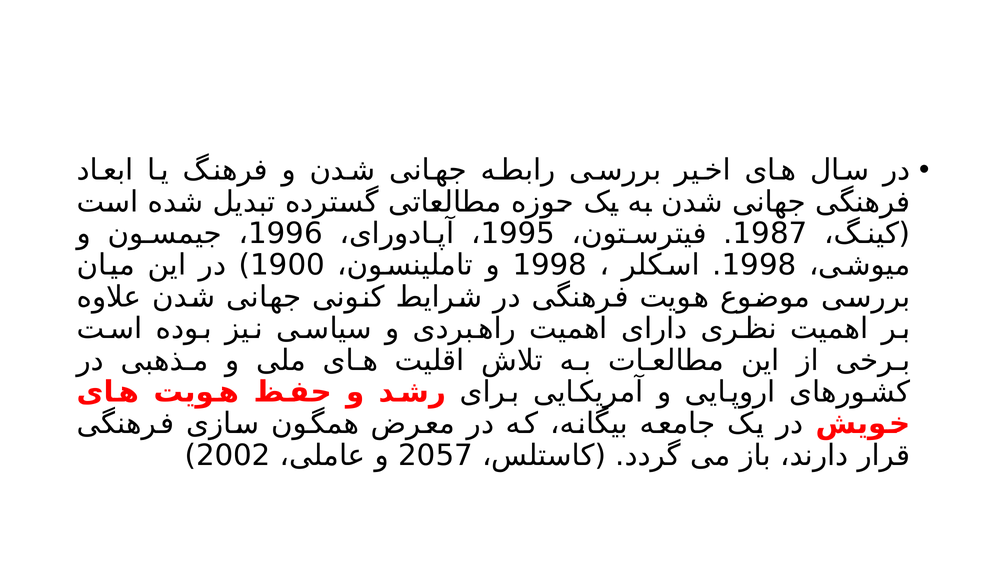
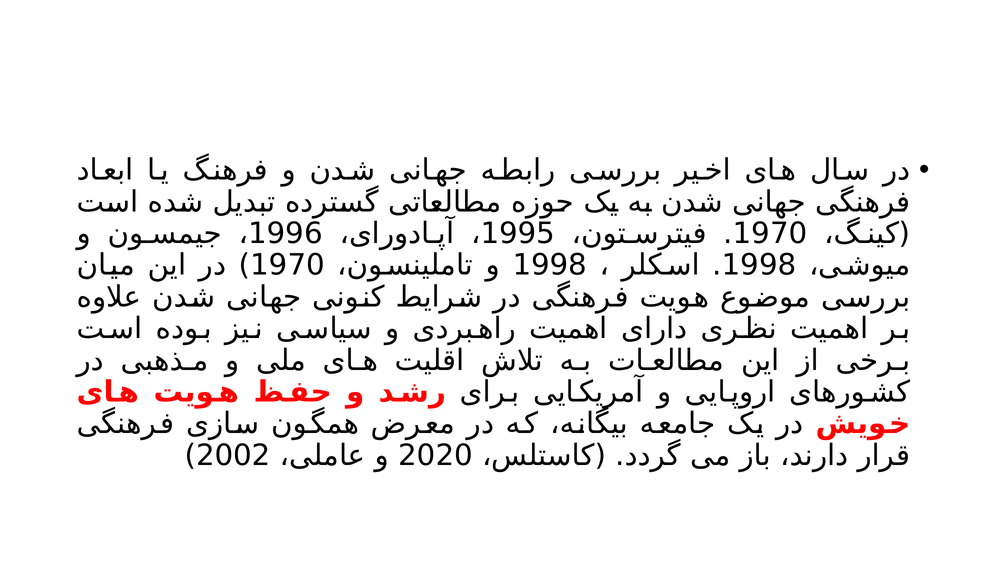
1987 at (770, 233): 1987 -> 1970
1900 at (288, 265): 1900 -> 1970
2057: 2057 -> 2020
